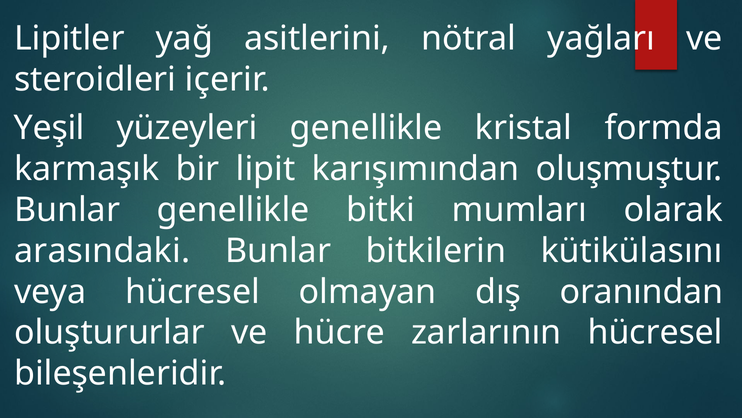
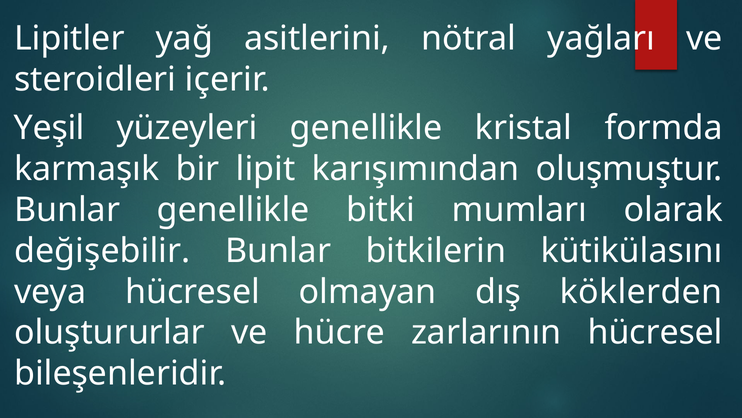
arasındaki: arasındaki -> değişebilir
oranından: oranından -> köklerden
